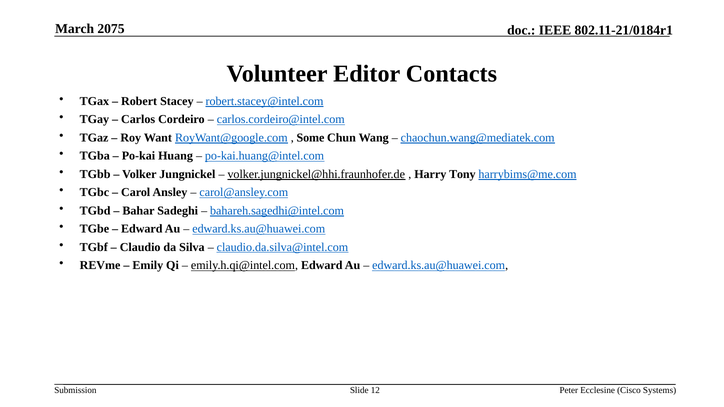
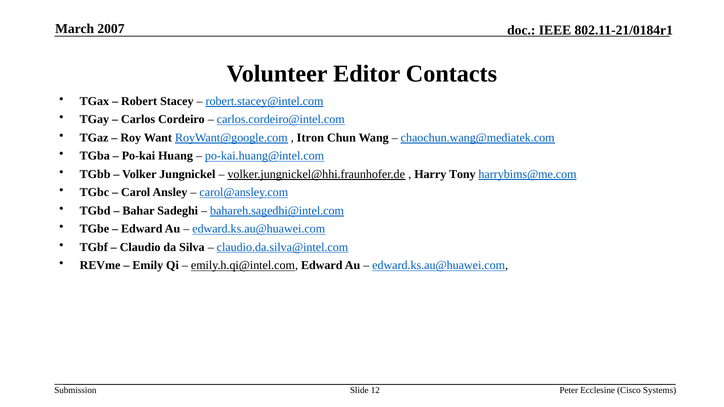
2075: 2075 -> 2007
Some: Some -> Itron
